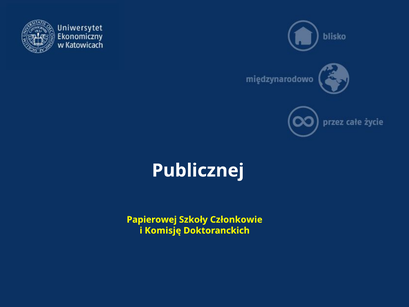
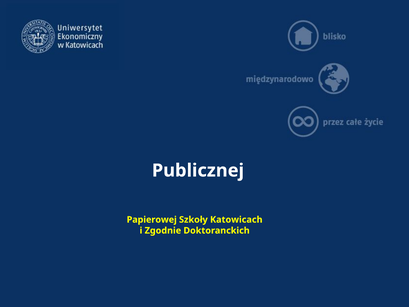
Członkowie: Członkowie -> Katowicach
Komisję: Komisję -> Zgodnie
